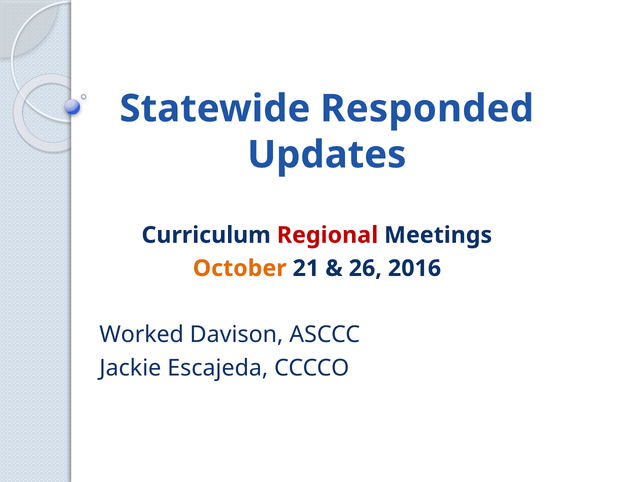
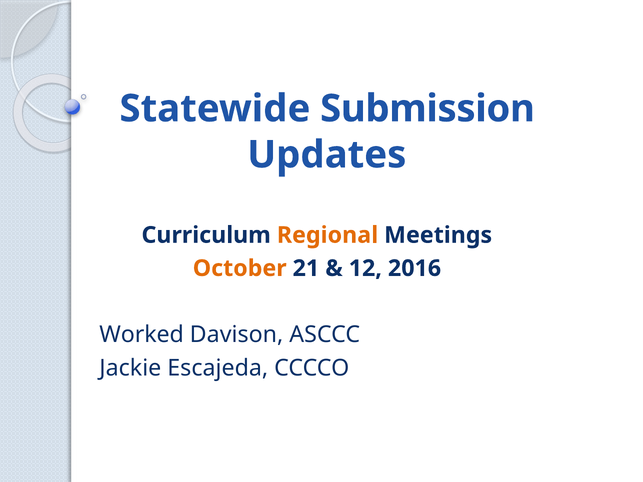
Responded: Responded -> Submission
Regional colour: red -> orange
26: 26 -> 12
